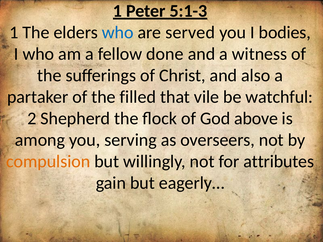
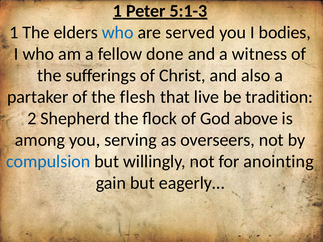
filled: filled -> flesh
vile: vile -> live
watchful: watchful -> tradition
compulsion colour: orange -> blue
attributes: attributes -> anointing
